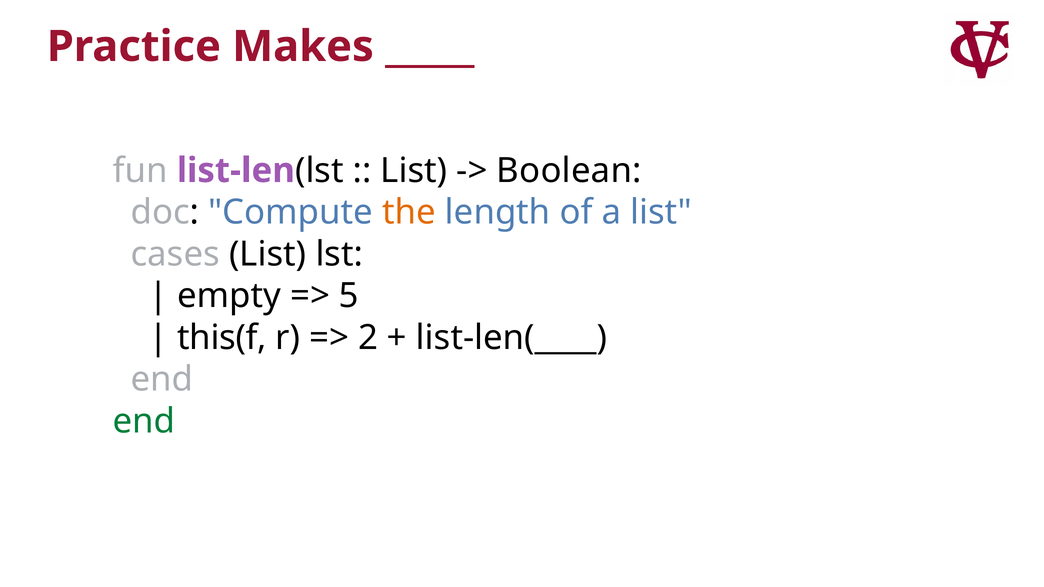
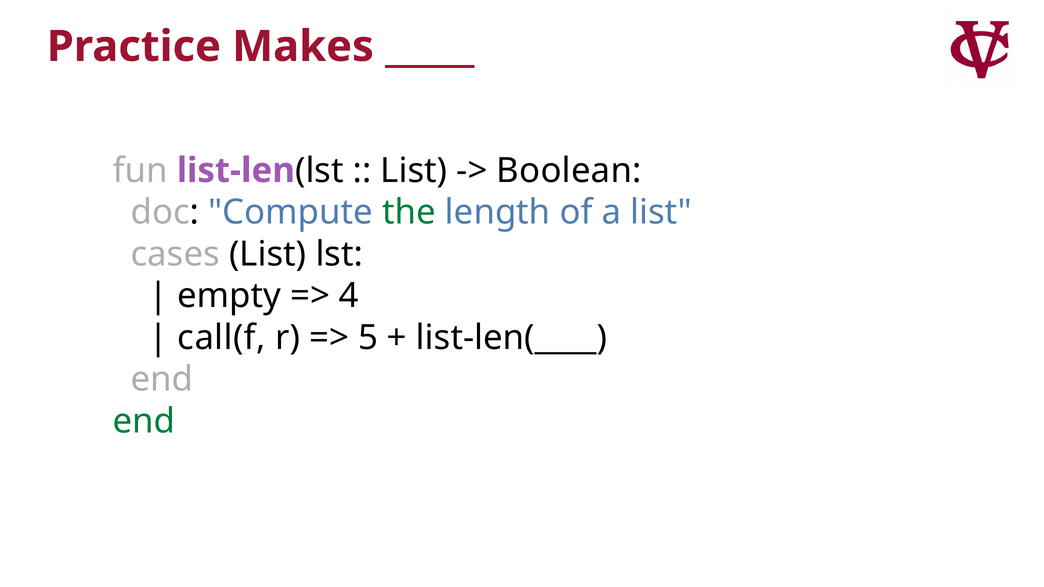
the colour: orange -> green
5: 5 -> 4
this(f: this(f -> call(f
2: 2 -> 5
